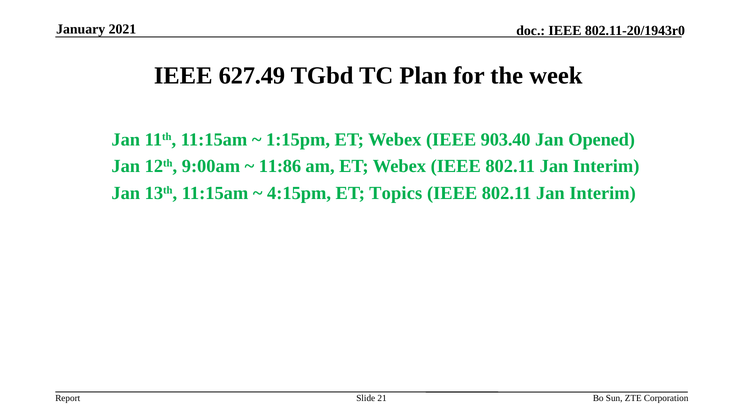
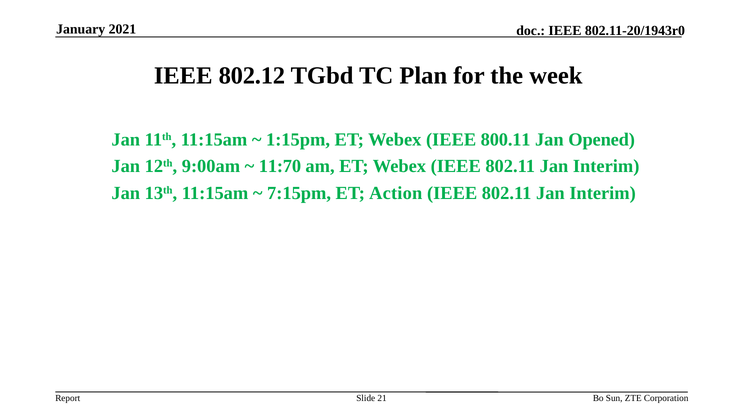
627.49: 627.49 -> 802.12
903.40: 903.40 -> 800.11
11:86: 11:86 -> 11:70
4:15pm: 4:15pm -> 7:15pm
Topics: Topics -> Action
